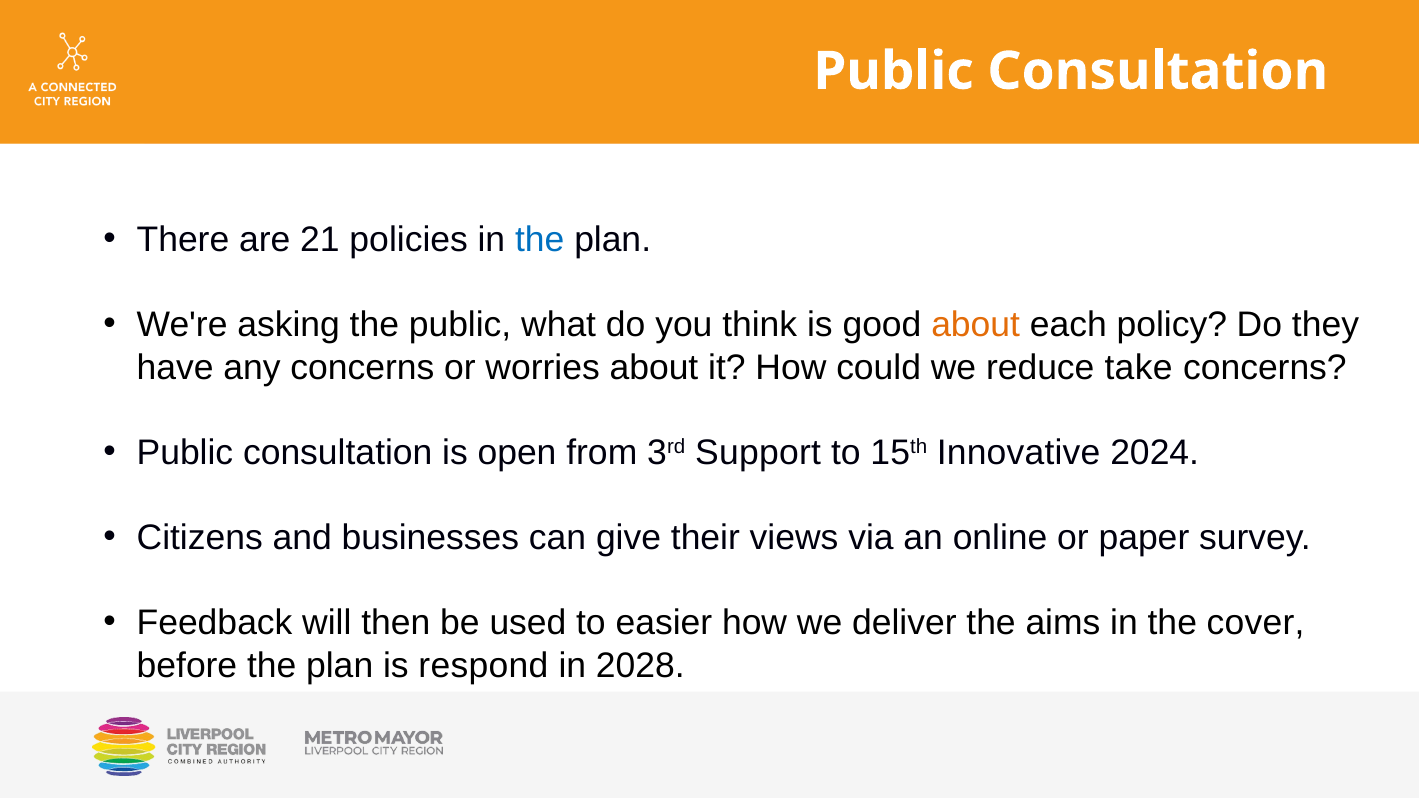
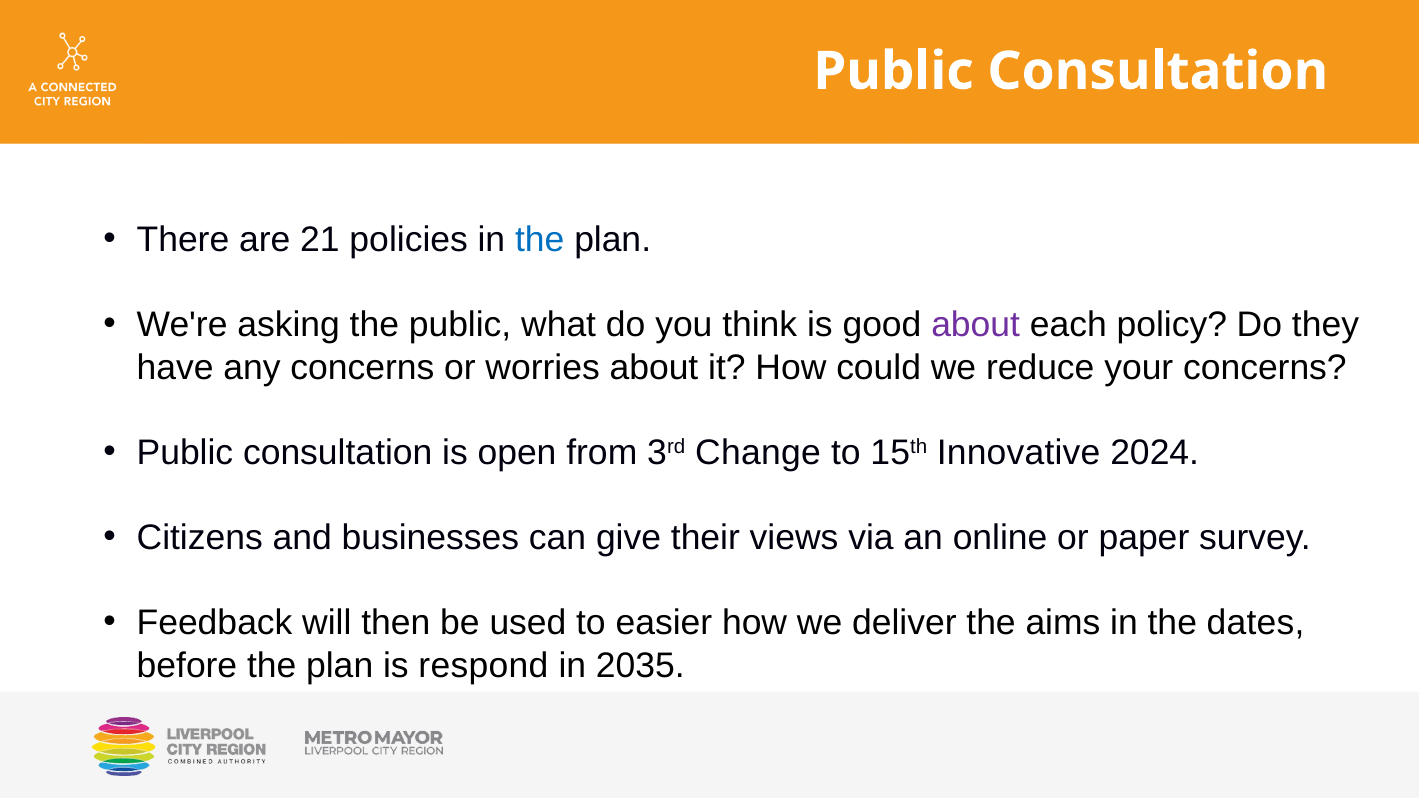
about at (976, 325) colour: orange -> purple
take: take -> your
Support: Support -> Change
cover: cover -> dates
2028: 2028 -> 2035
